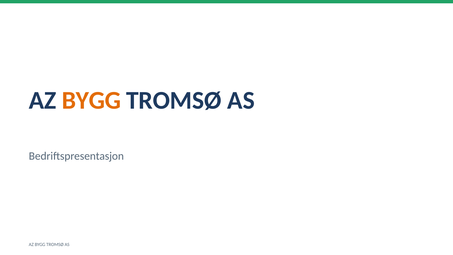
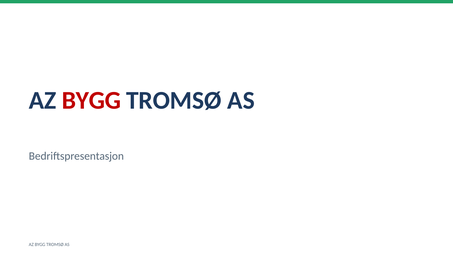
BYGG at (91, 100) colour: orange -> red
